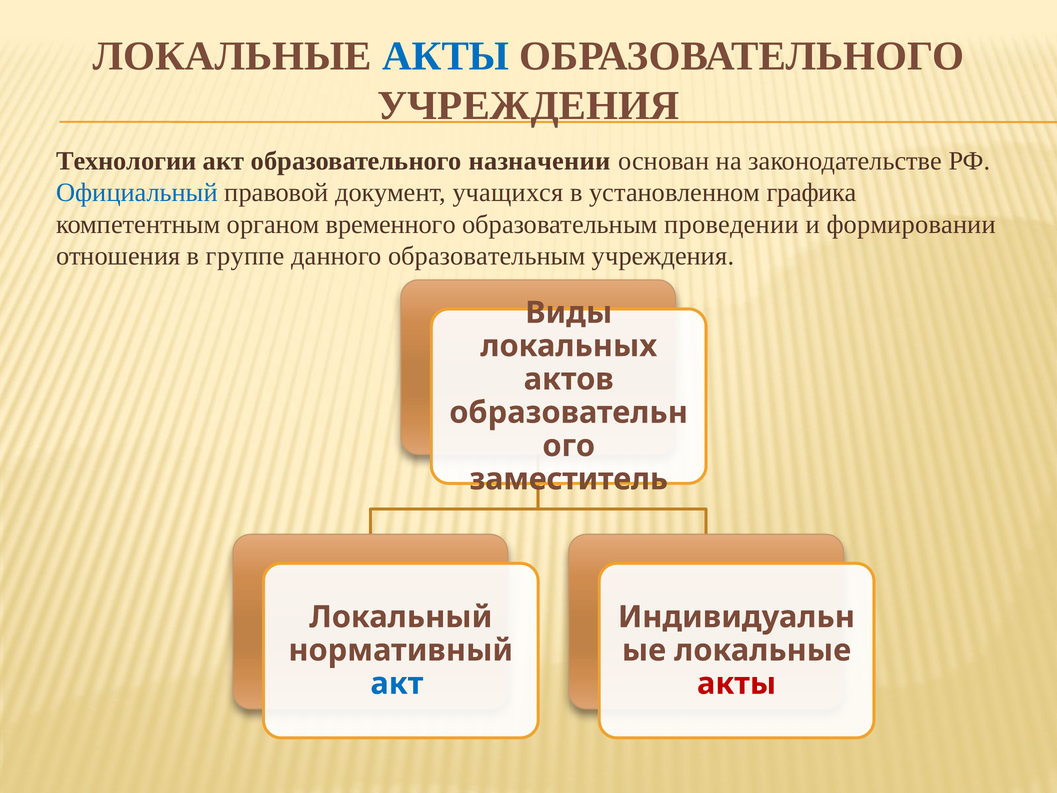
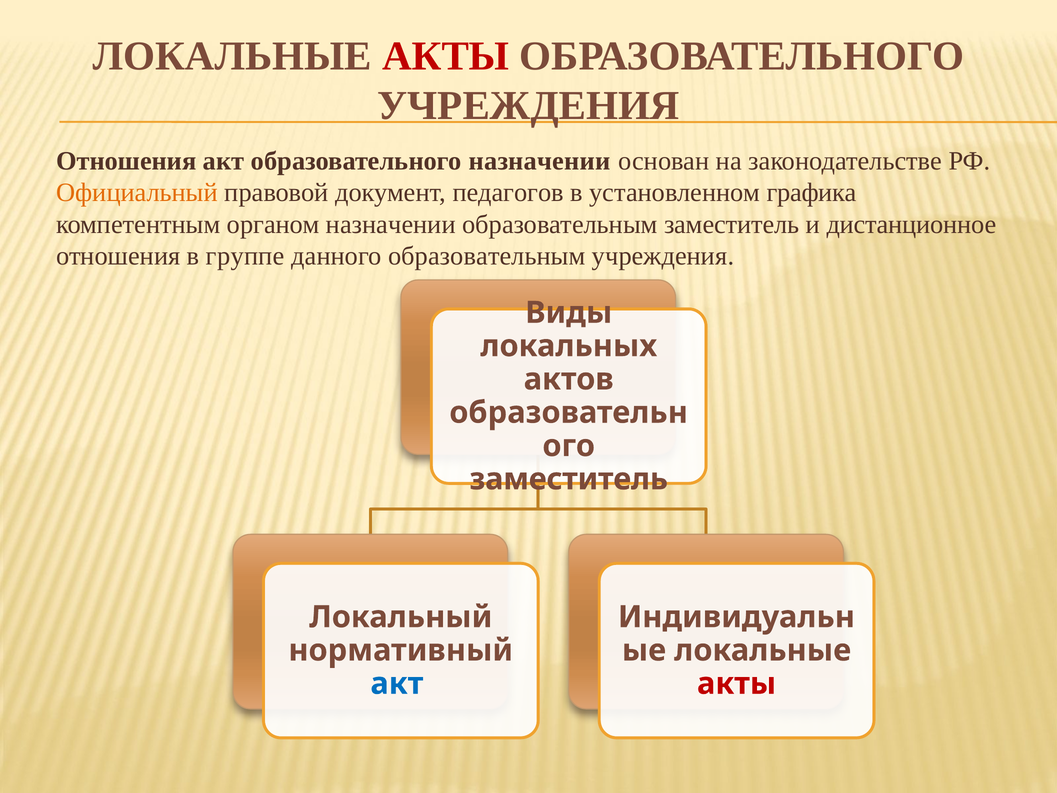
АКТЫ at (446, 56) colour: blue -> red
Технологии at (126, 161): Технологии -> Отношения
Официальный colour: blue -> orange
учащихся: учащихся -> педагогов
органом временного: временного -> назначении
образовательным проведении: проведении -> заместитель
формировании: формировании -> дистанционное
